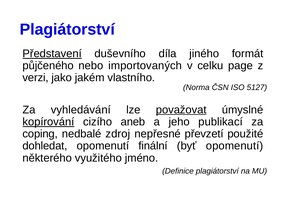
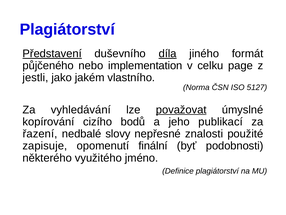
díla underline: none -> present
importovaných: importovaných -> implementation
verzi: verzi -> jestli
kopírování underline: present -> none
aneb: aneb -> bodů
coping: coping -> řazení
zdroj: zdroj -> slovy
převzetí: převzetí -> znalosti
dohledat: dohledat -> zapisuje
byť opomenutí: opomenutí -> podobnosti
